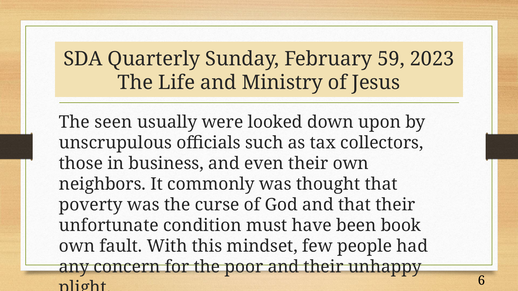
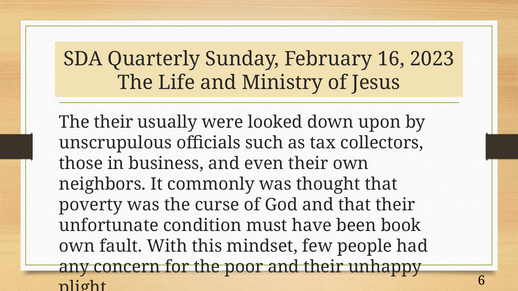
59: 59 -> 16
The seen: seen -> their
